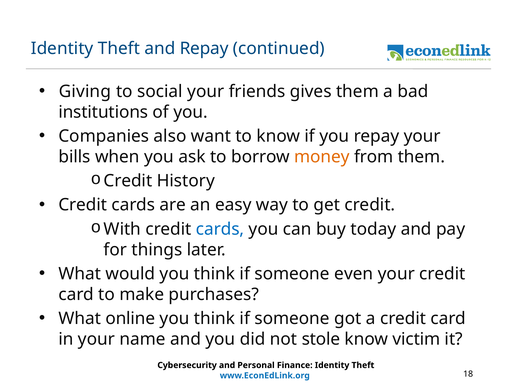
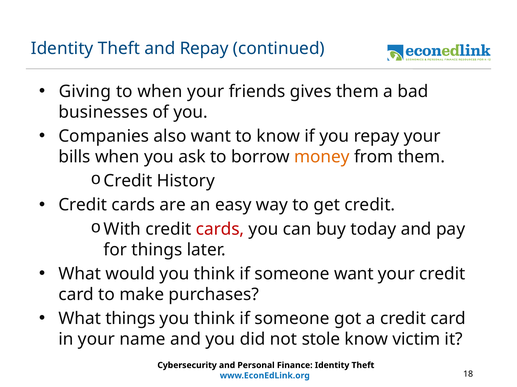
to social: social -> when
institutions: institutions -> businesses
cards at (220, 229) colour: blue -> red
someone even: even -> want
What online: online -> things
